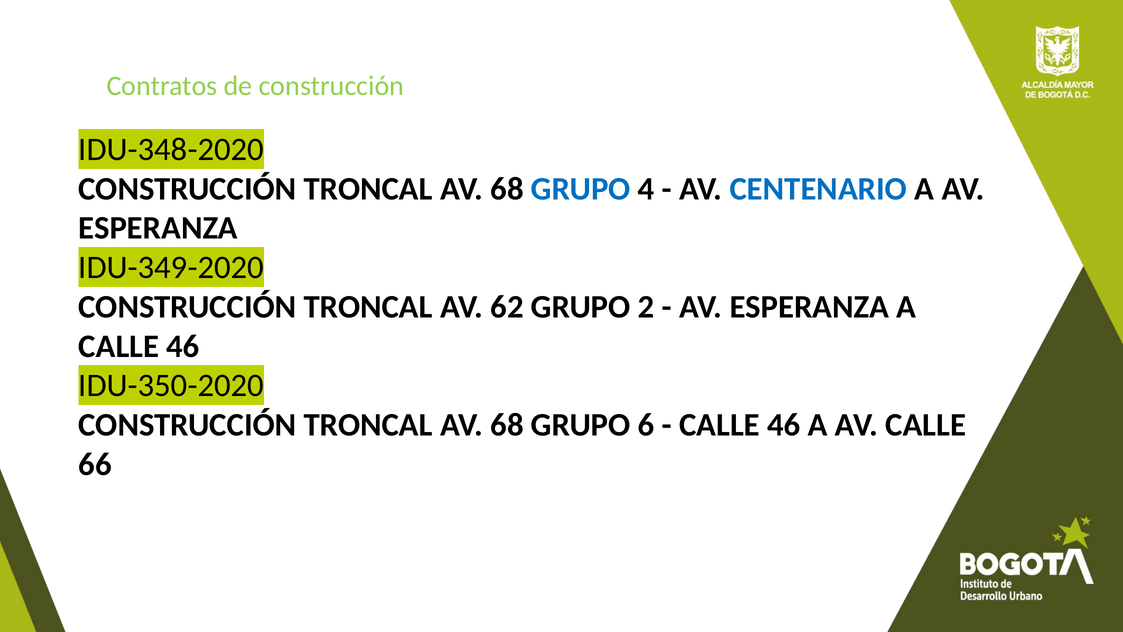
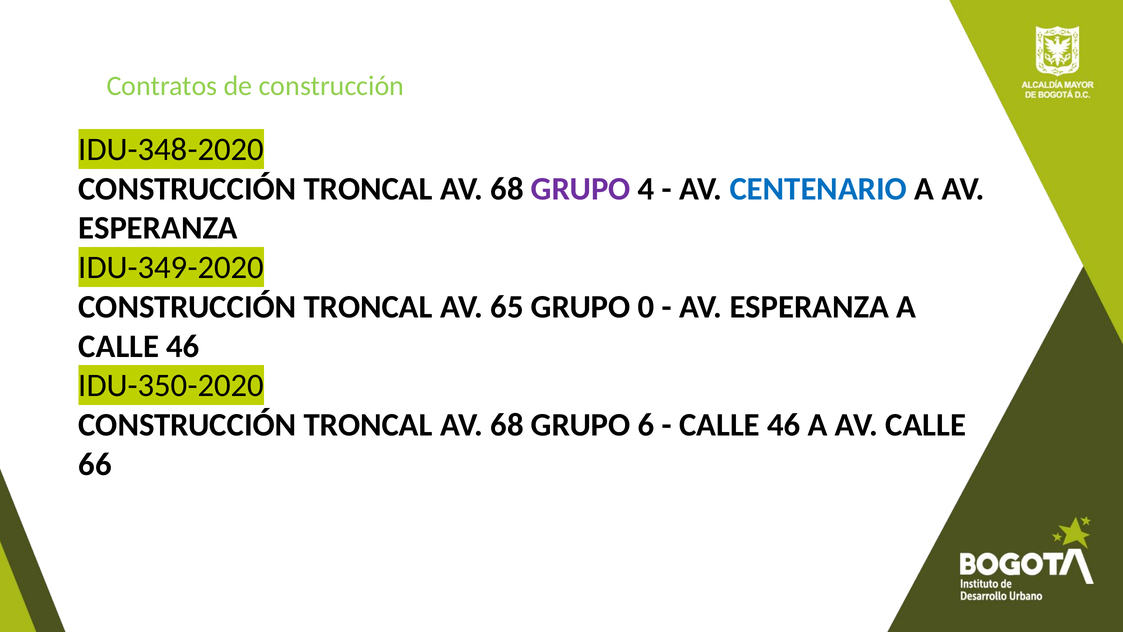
GRUPO at (581, 189) colour: blue -> purple
62: 62 -> 65
2: 2 -> 0
